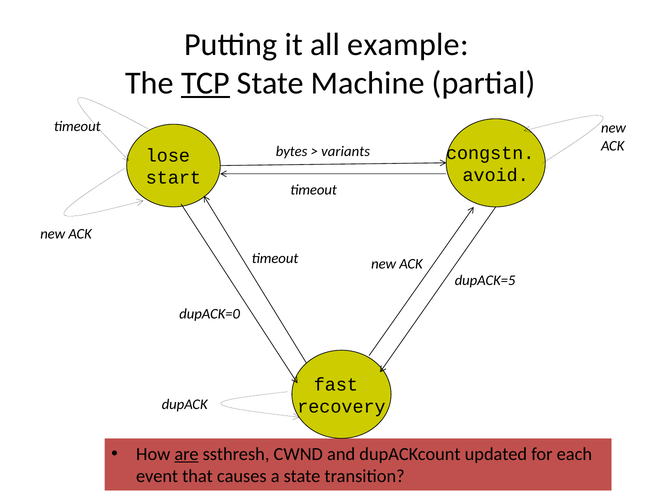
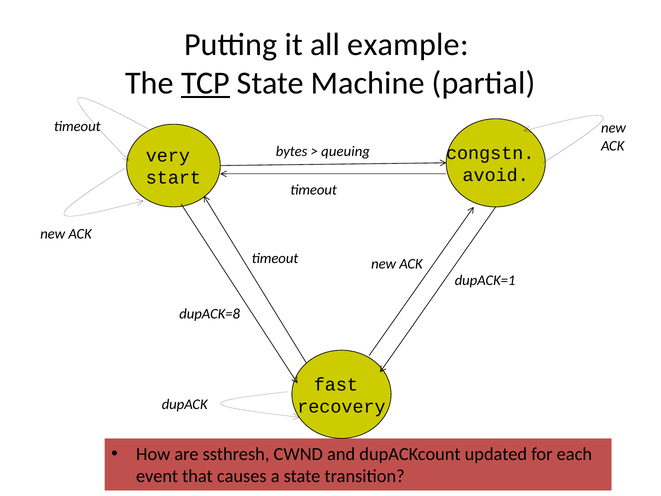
variants: variants -> queuing
lose: lose -> very
dupACK=5: dupACK=5 -> dupACK=1
dupACK=0: dupACK=0 -> dupACK=8
are underline: present -> none
